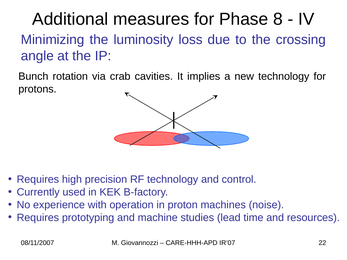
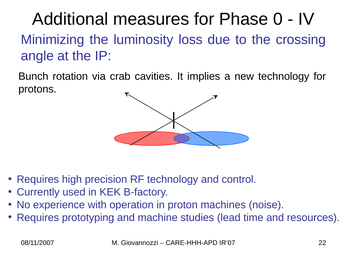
8: 8 -> 0
